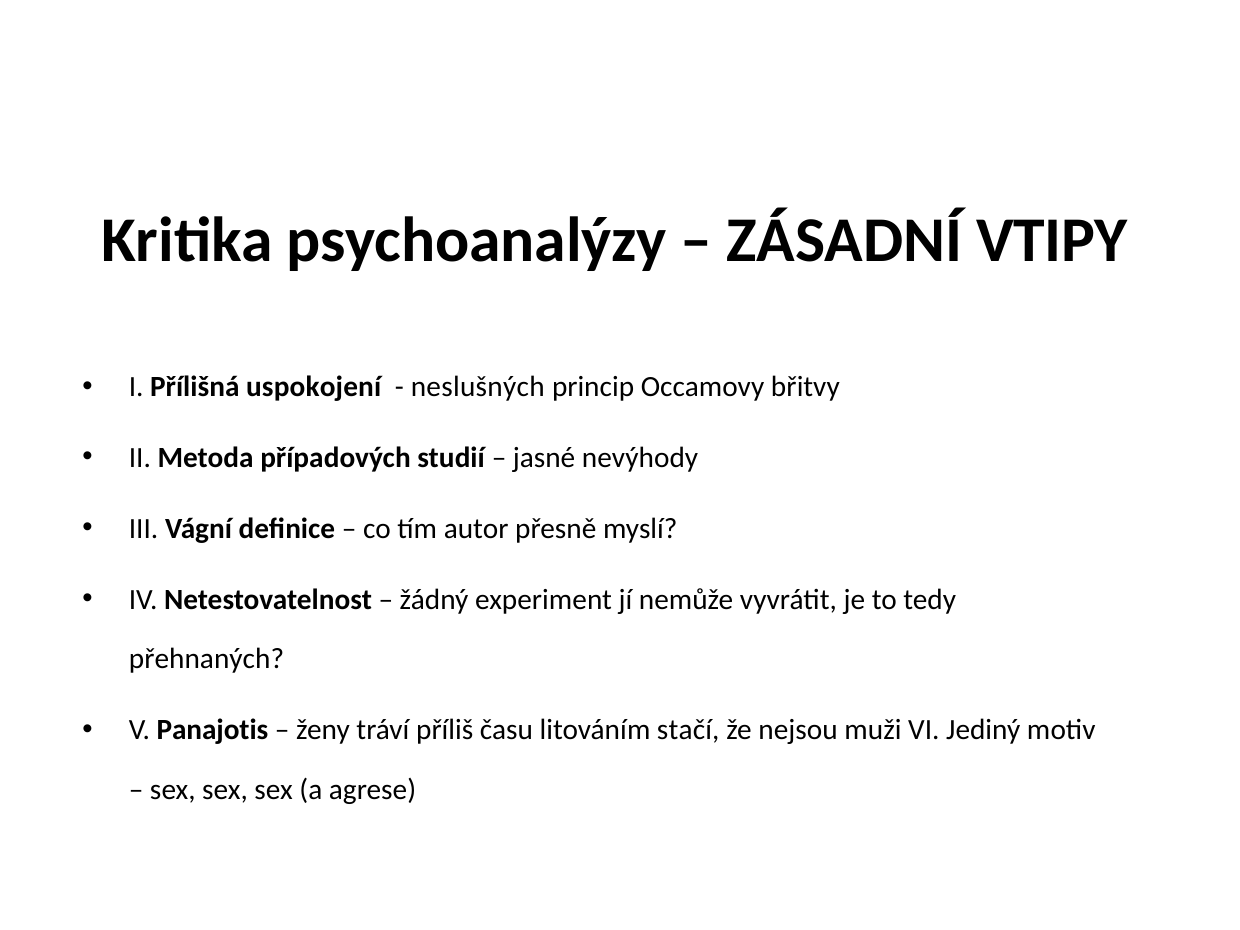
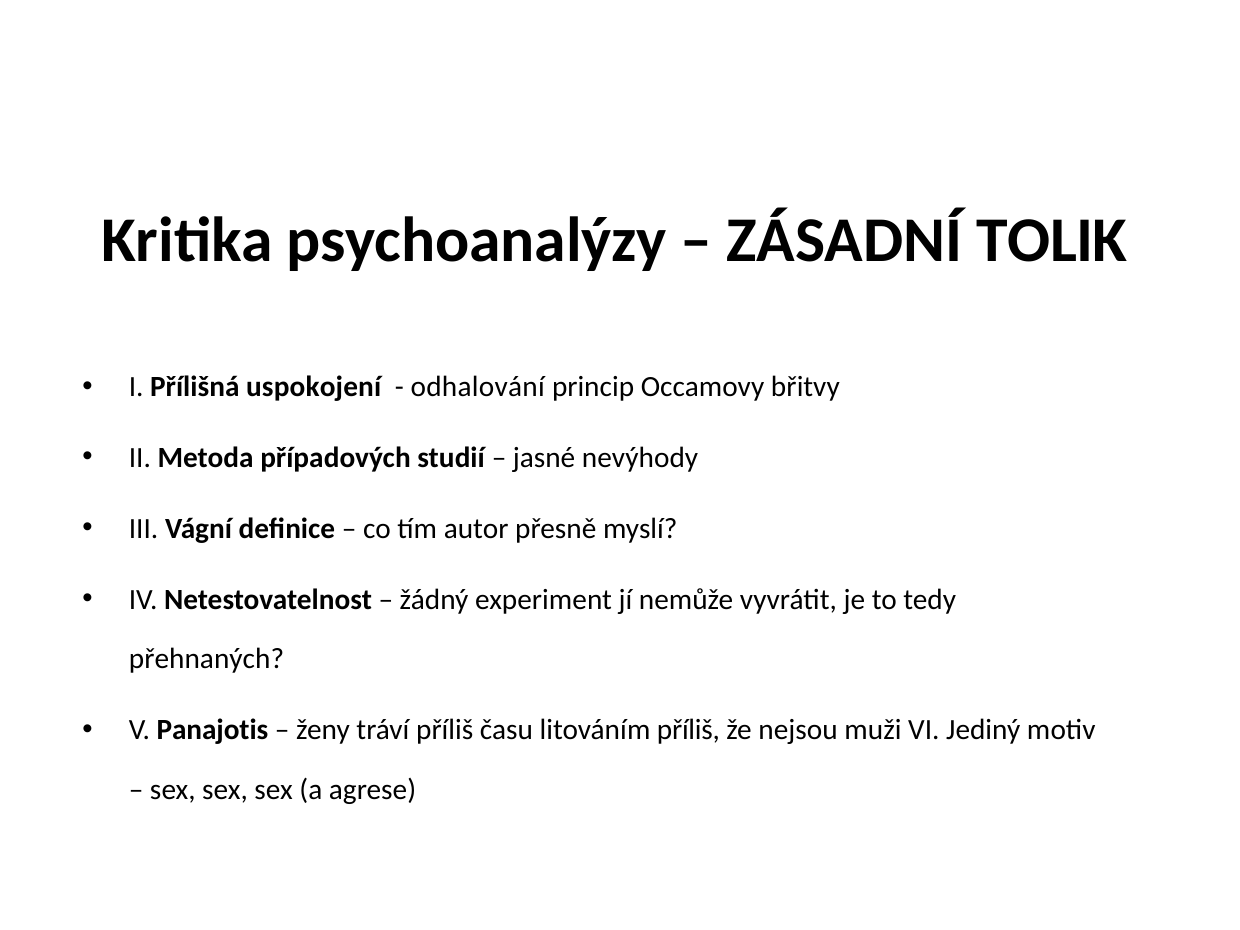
VTIPY: VTIPY -> TOLIK
neslušných: neslušných -> odhalování
litováním stačí: stačí -> příliš
